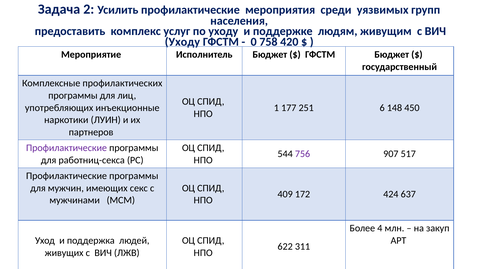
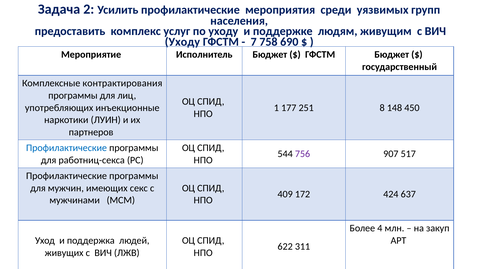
0: 0 -> 7
420: 420 -> 690
профилактических: профилактических -> контрактирования
6: 6 -> 8
Профилактические at (66, 148) colour: purple -> blue
